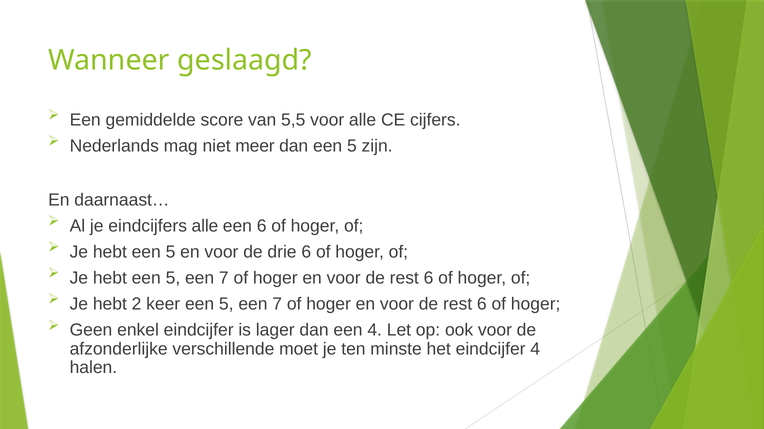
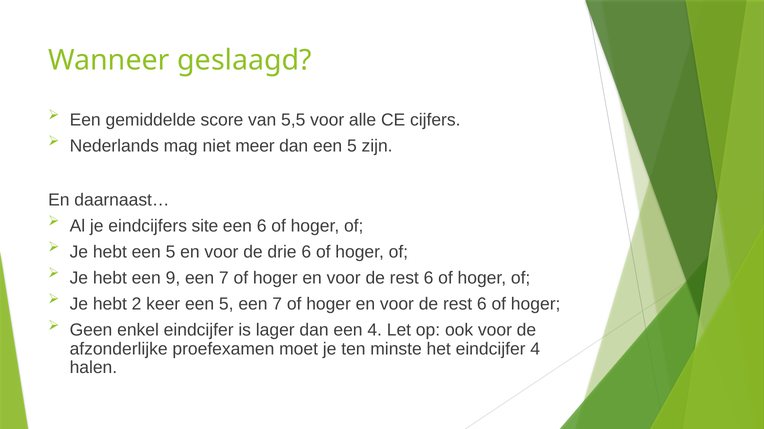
eindcijfers alle: alle -> site
5 at (173, 278): 5 -> 9
verschillende: verschillende -> proefexamen
